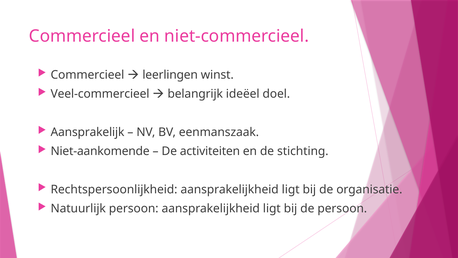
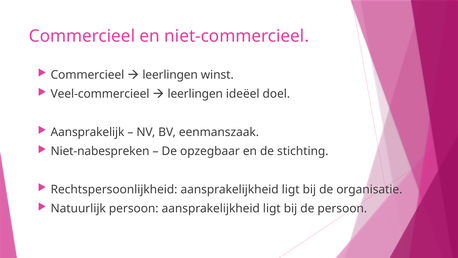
belangrijk at (195, 94): belangrijk -> leerlingen
Niet-aankomende: Niet-aankomende -> Niet-nabespreken
activiteiten: activiteiten -> opzegbaar
